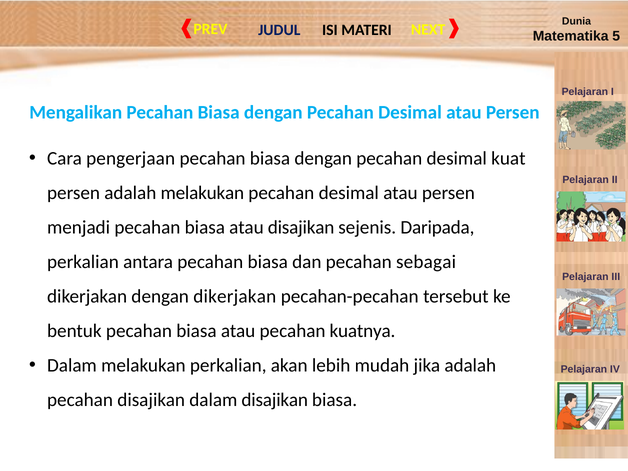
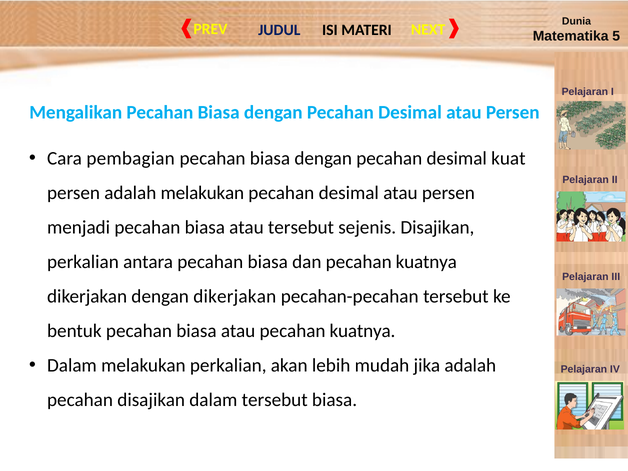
pengerjaan: pengerjaan -> pembagian
atau disajikan: disajikan -> tersebut
sejenis Daripada: Daripada -> Disajikan
dan pecahan sebagai: sebagai -> kuatnya
dalam disajikan: disajikan -> tersebut
